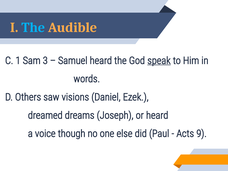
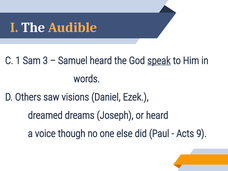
The at (33, 28) colour: light blue -> white
